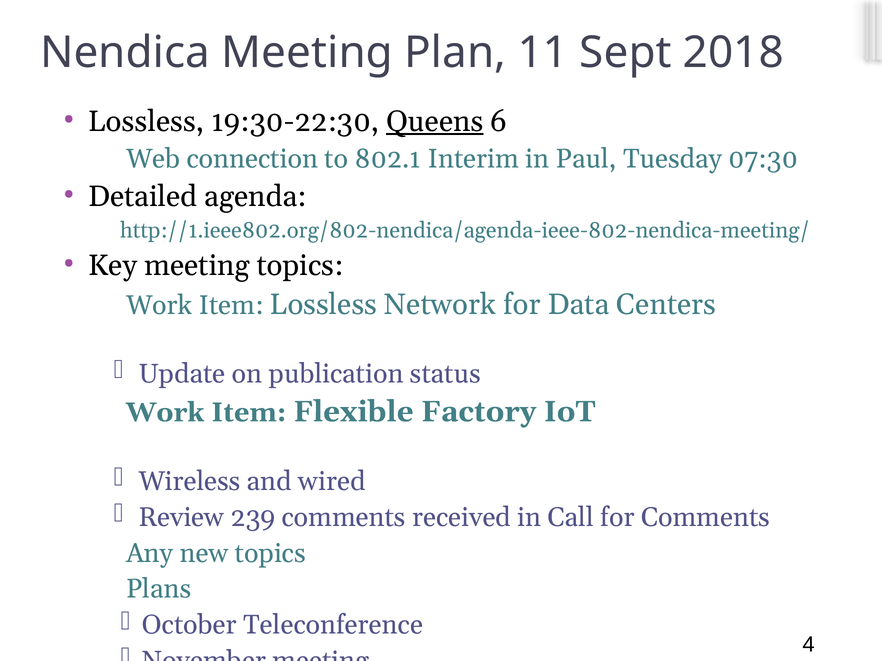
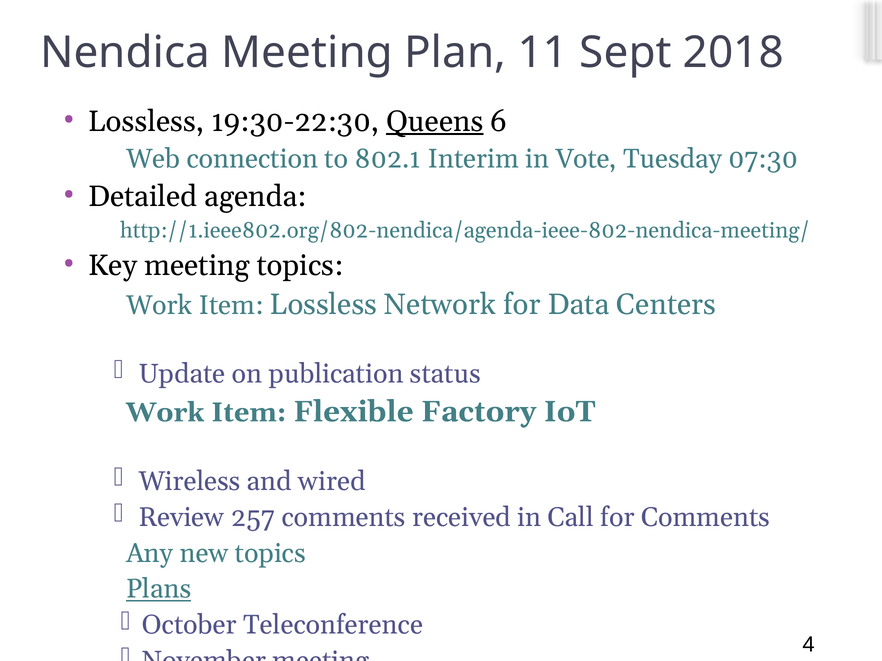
Paul: Paul -> Vote
239: 239 -> 257
Plans underline: none -> present
